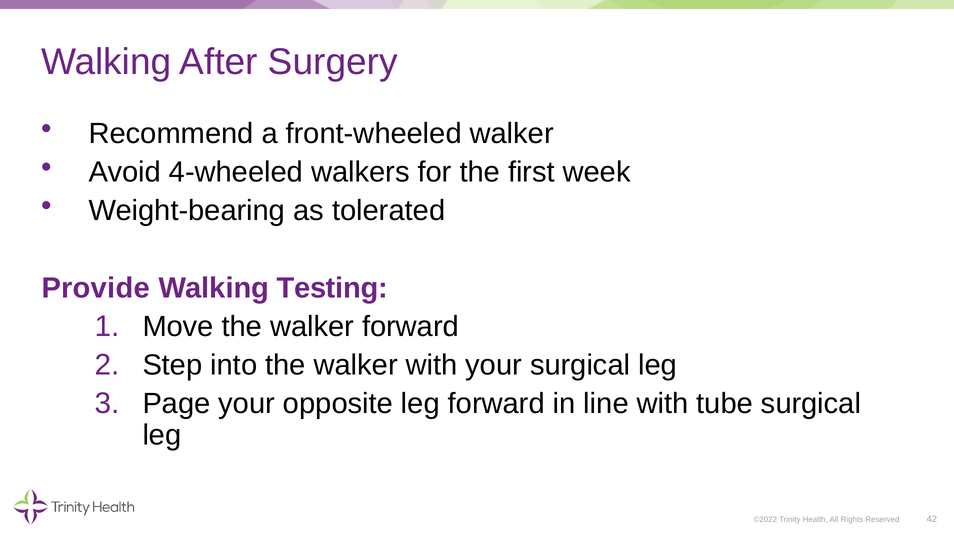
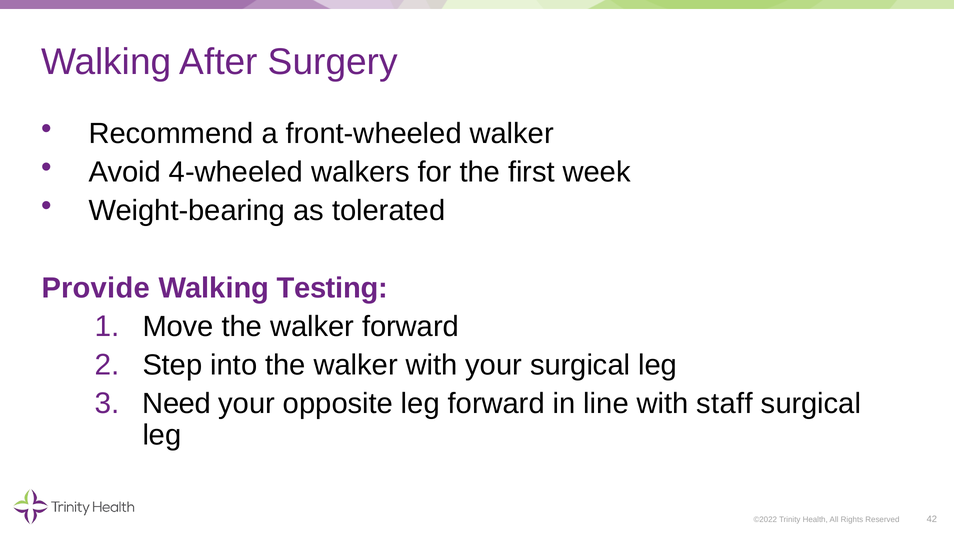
Page: Page -> Need
tube: tube -> staff
